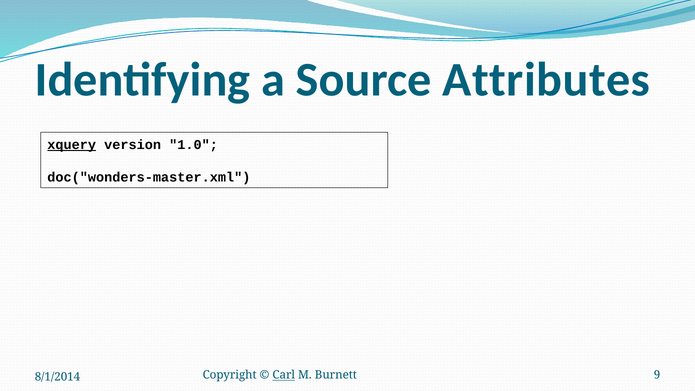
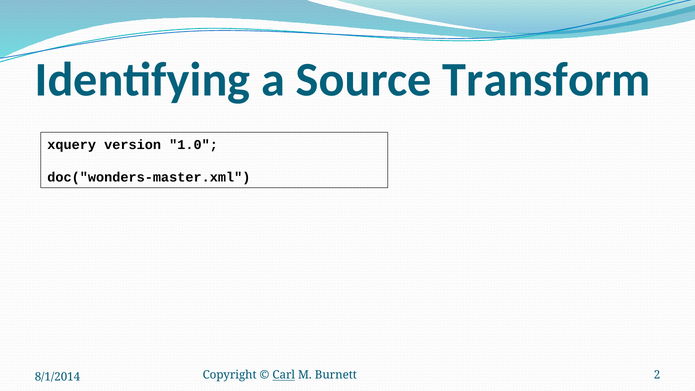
Attributes: Attributes -> Transform
xquery underline: present -> none
9: 9 -> 2
